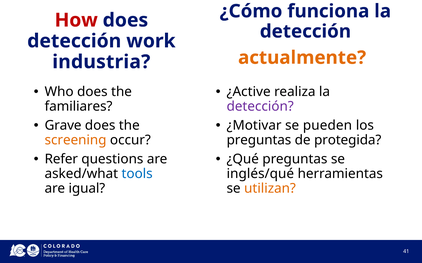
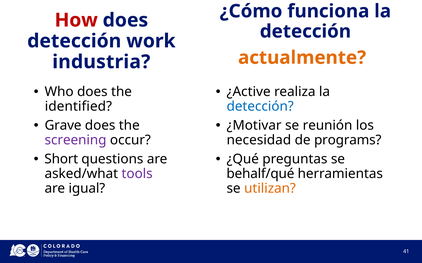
familiares: familiares -> identified
detección at (260, 107) colour: purple -> blue
pueden: pueden -> reunión
screening colour: orange -> purple
preguntas at (259, 140): preguntas -> necesidad
protegida: protegida -> programs
Refer: Refer -> Short
tools colour: blue -> purple
inglés/qué: inglés/qué -> behalf/qué
